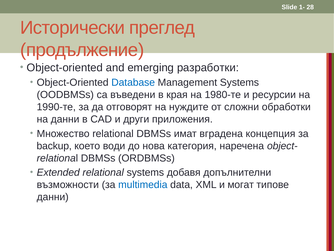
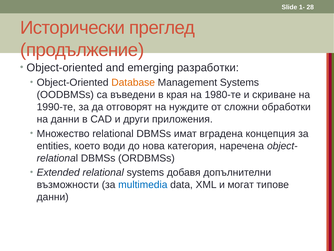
Database colour: blue -> orange
ресурсии: ресурсии -> скриване
backup: backup -> entities
